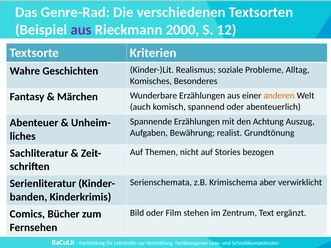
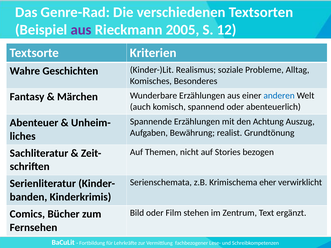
2000: 2000 -> 2005
anderen colour: orange -> blue
aber: aber -> eher
